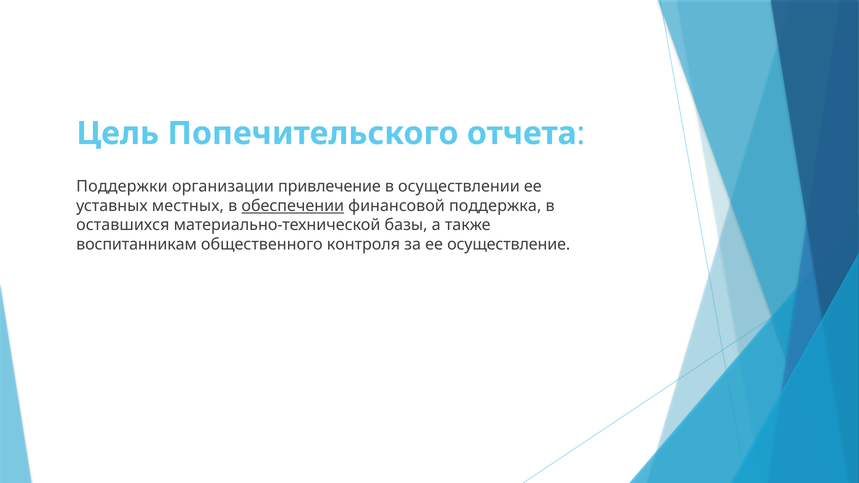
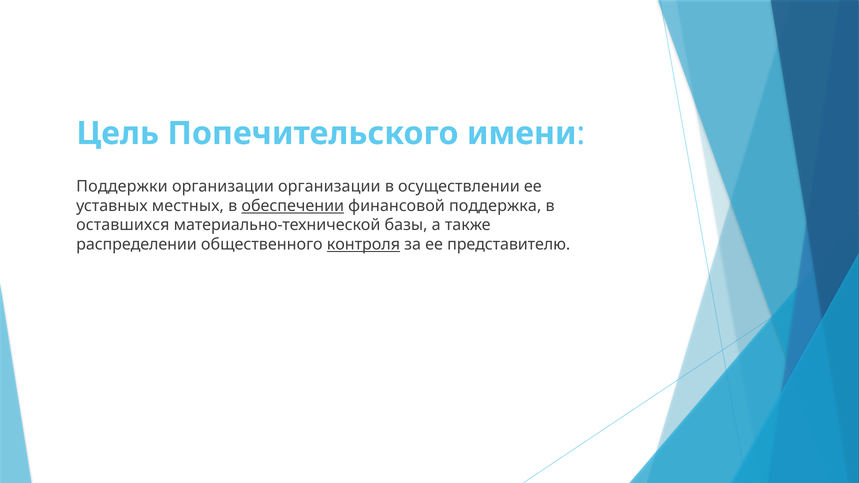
отчета: отчета -> имени
организации привлечение: привлечение -> организации
воспитанникам: воспитанникам -> распределении
контроля underline: none -> present
осуществление: осуществление -> представителю
